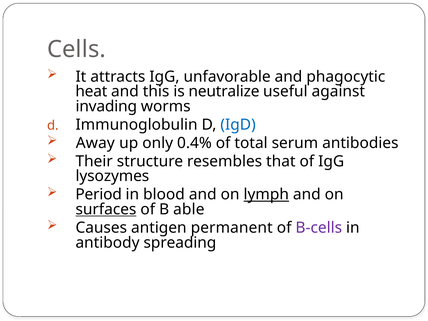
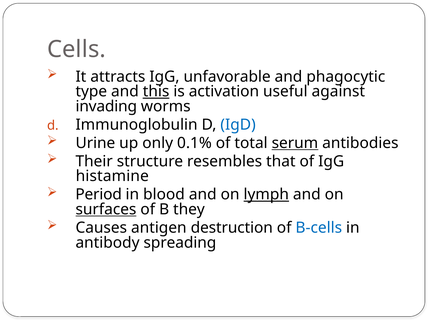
heat: heat -> type
this underline: none -> present
neutralize: neutralize -> activation
Away: Away -> Urine
0.4%: 0.4% -> 0.1%
serum underline: none -> present
lysozymes: lysozymes -> histamine
able: able -> they
permanent: permanent -> destruction
B-cells colour: purple -> blue
